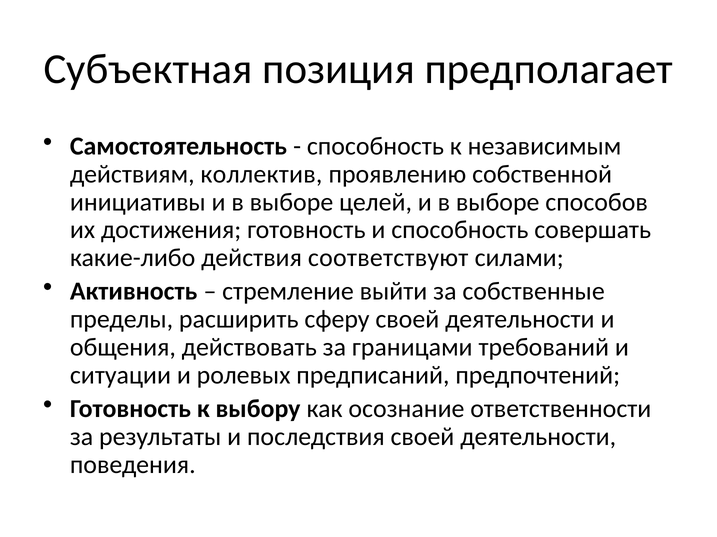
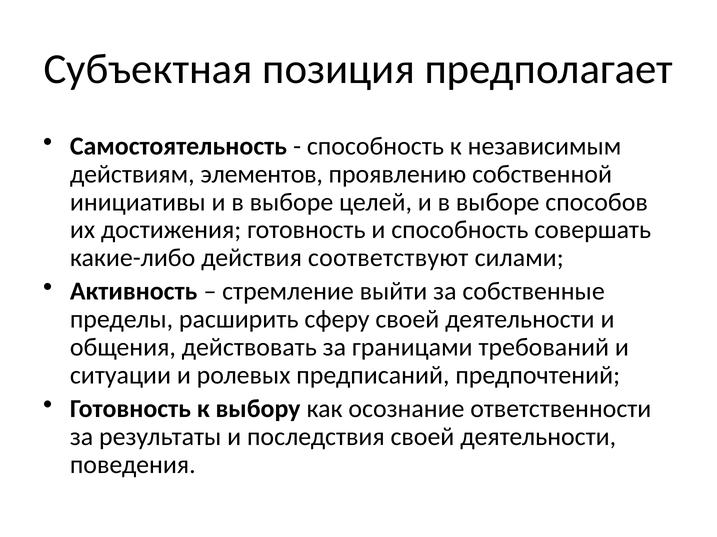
коллектив: коллектив -> элементов
